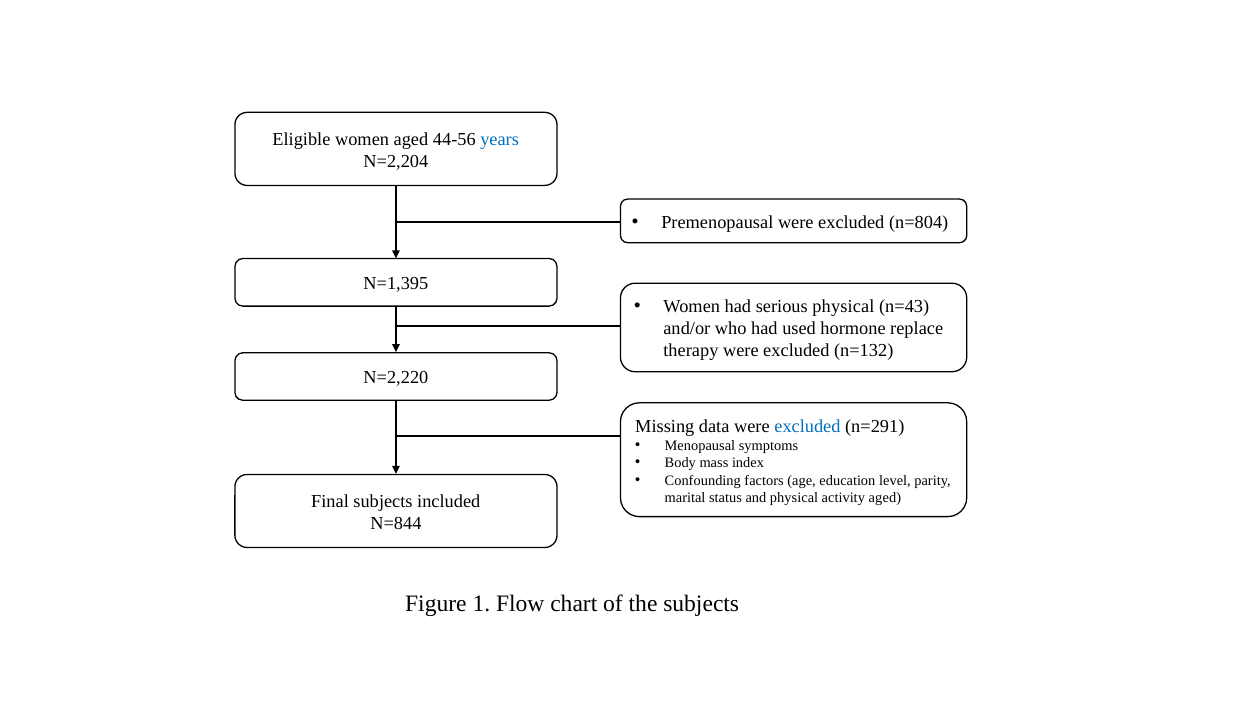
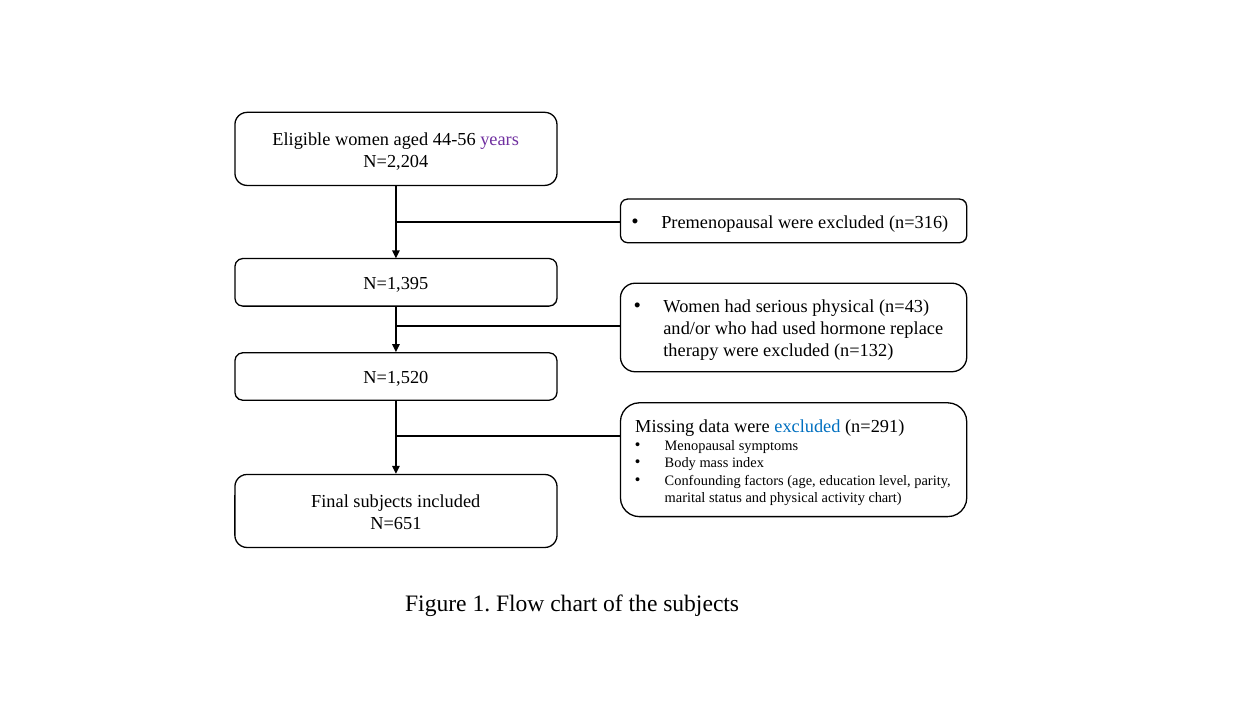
years colour: blue -> purple
n=804: n=804 -> n=316
N=2,220: N=2,220 -> N=1,520
activity aged: aged -> chart
N=844: N=844 -> N=651
